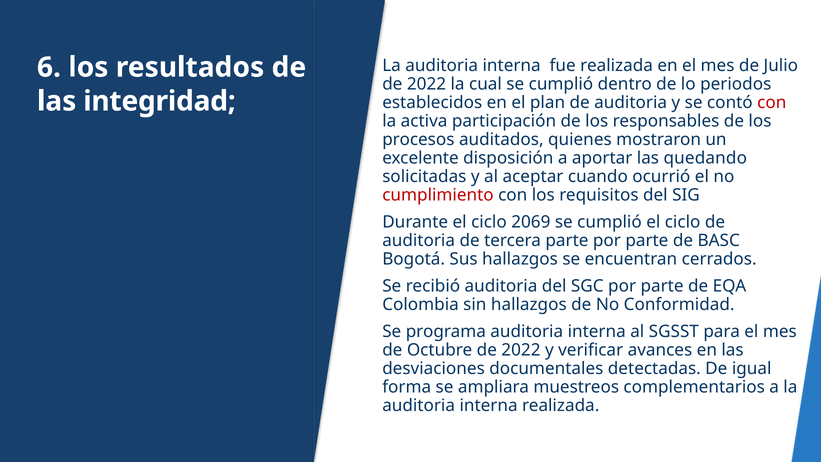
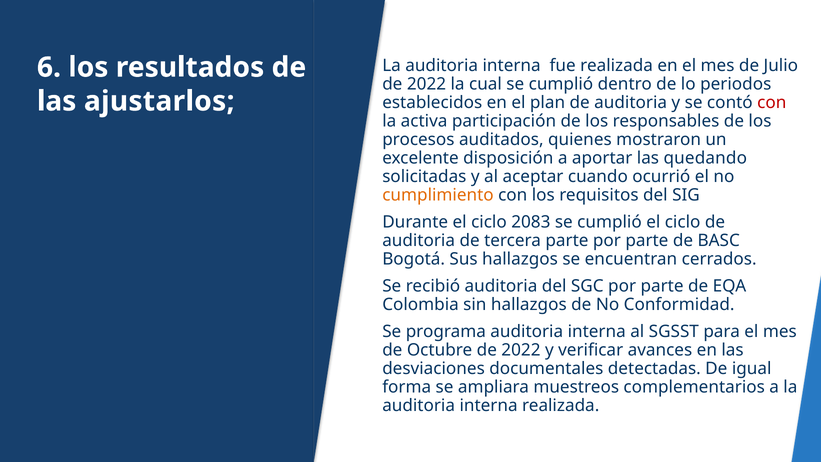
integridad: integridad -> ajustarlos
cumplimiento colour: red -> orange
2069: 2069 -> 2083
